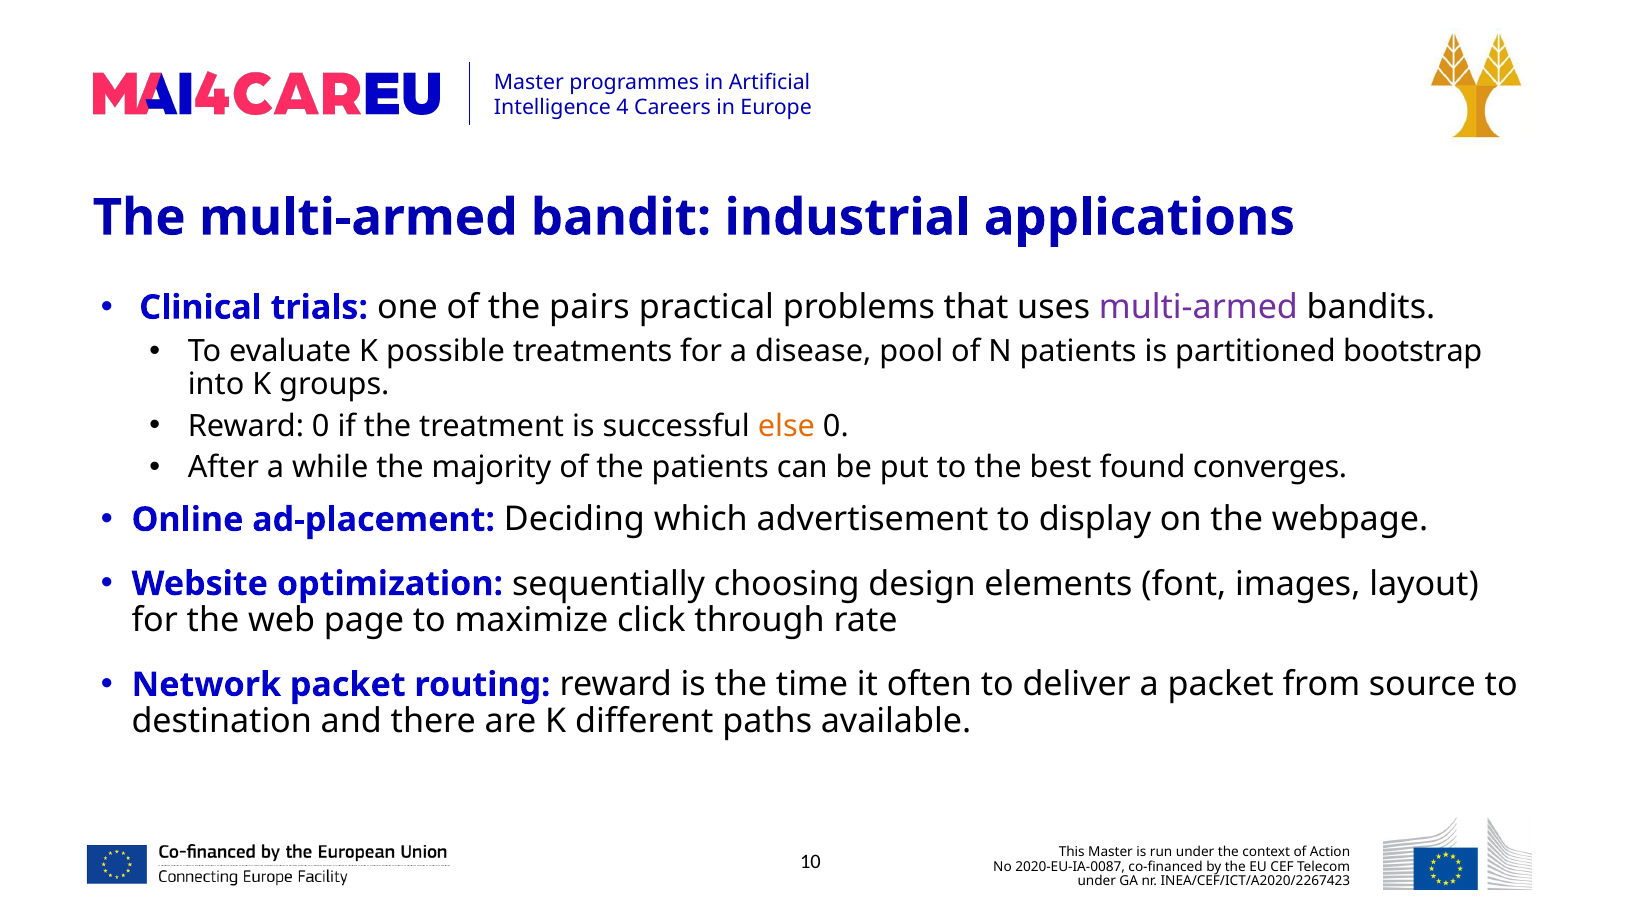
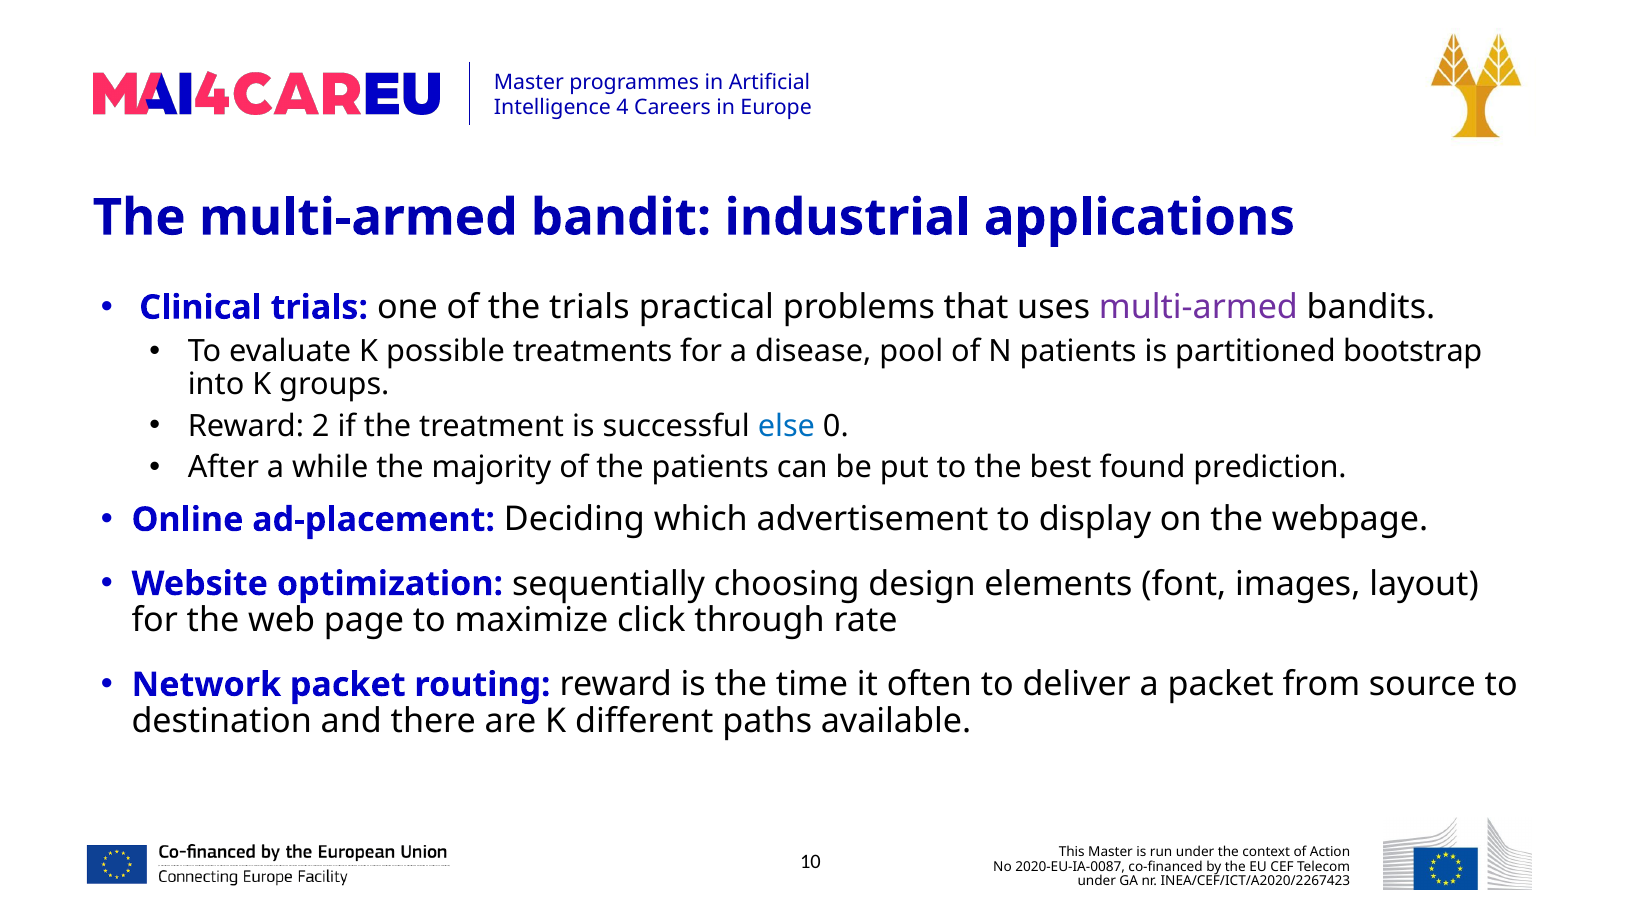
the pairs: pairs -> trials
Reward 0: 0 -> 2
else colour: orange -> blue
converges: converges -> prediction
